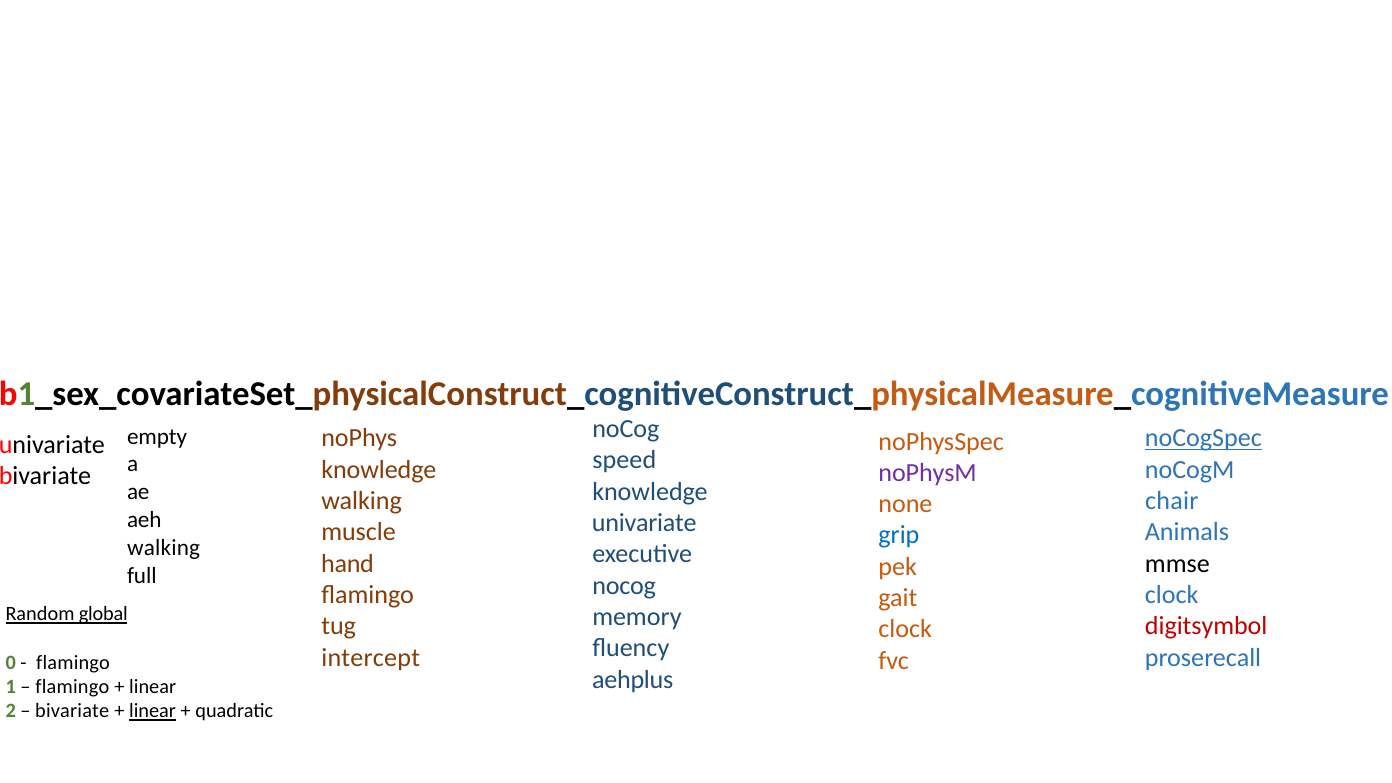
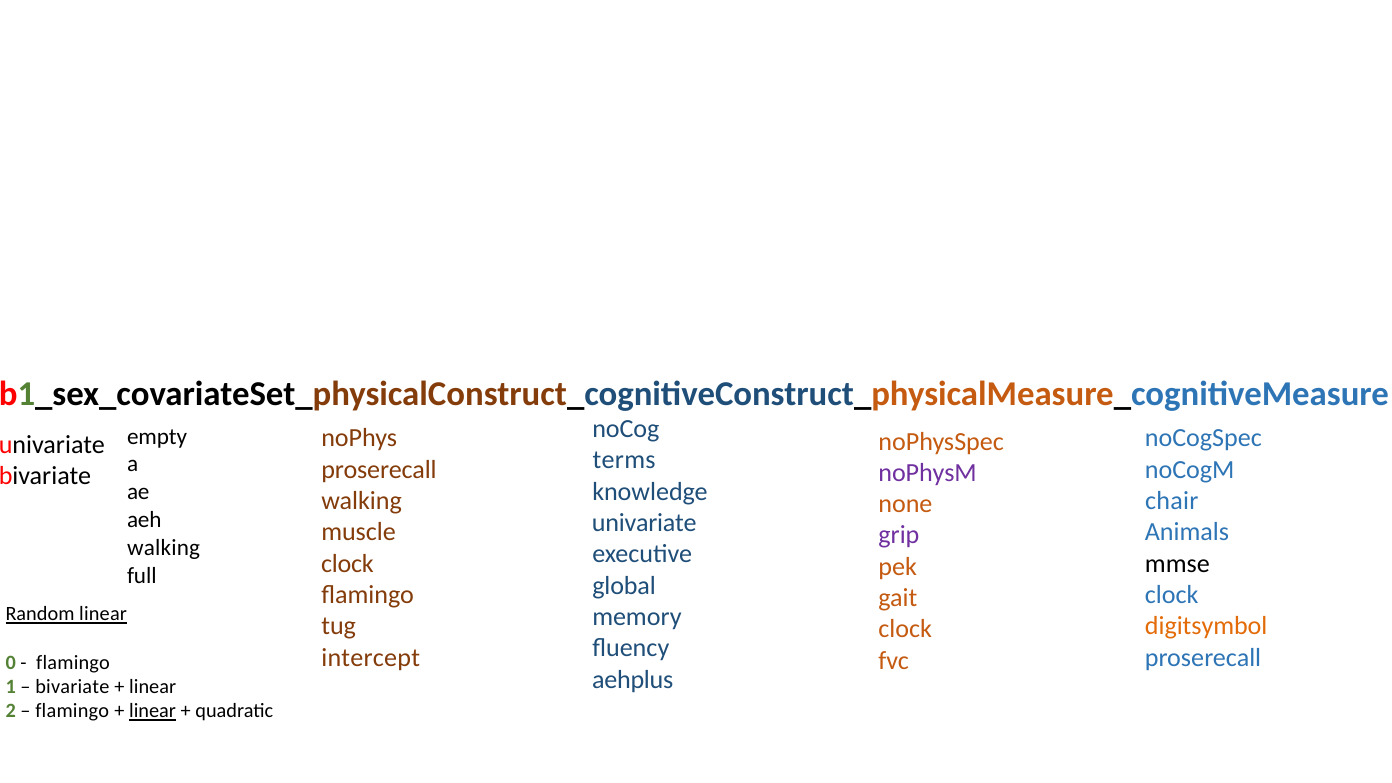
noCogSpec underline: present -> none
speed: speed -> terms
knowledge at (379, 470): knowledge -> proserecall
grip colour: blue -> purple
hand at (348, 564): hand -> clock
nocog at (624, 585): nocog -> global
Random global: global -> linear
digitsymbol colour: red -> orange
flamingo at (72, 687): flamingo -> bivariate
bivariate at (72, 711): bivariate -> flamingo
